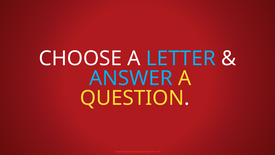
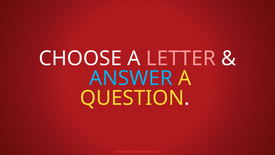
LETTER colour: light blue -> pink
